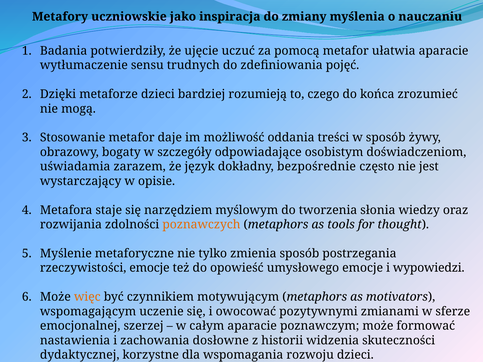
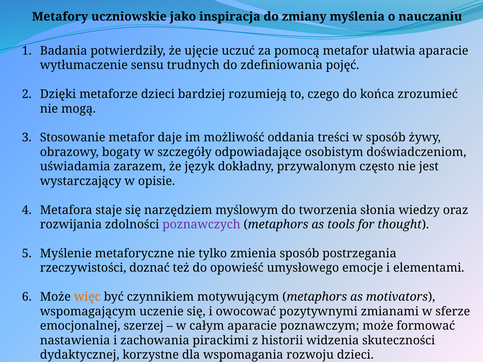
bezpośrednie: bezpośrednie -> przywalonym
poznawczych colour: orange -> purple
rzeczywistości emocje: emocje -> doznać
wypowiedzi: wypowiedzi -> elementami
dosłowne: dosłowne -> pirackimi
